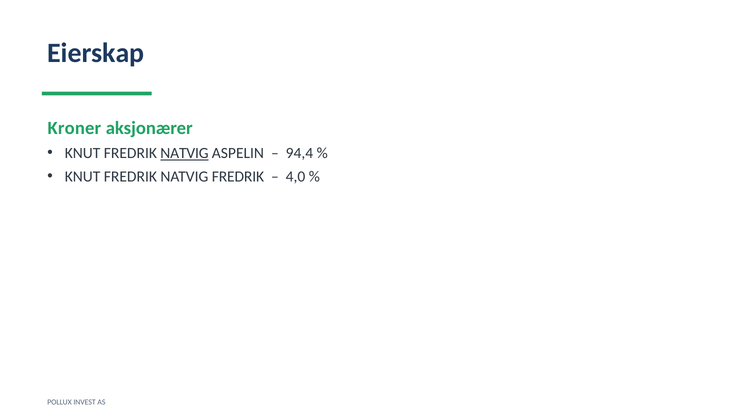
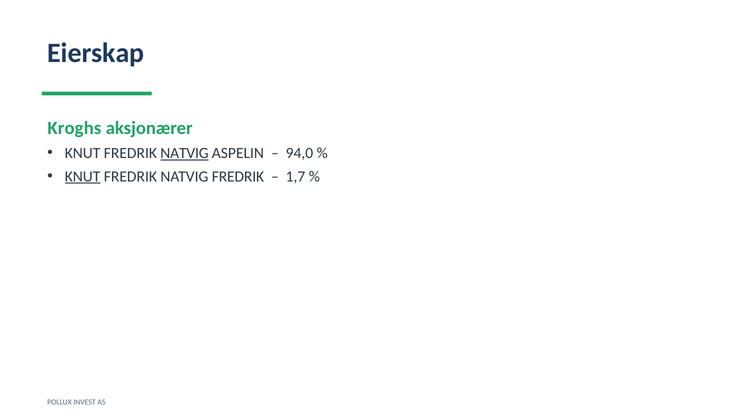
Kroner: Kroner -> Kroghs
94,4: 94,4 -> 94,0
KNUT at (83, 176) underline: none -> present
4,0: 4,0 -> 1,7
